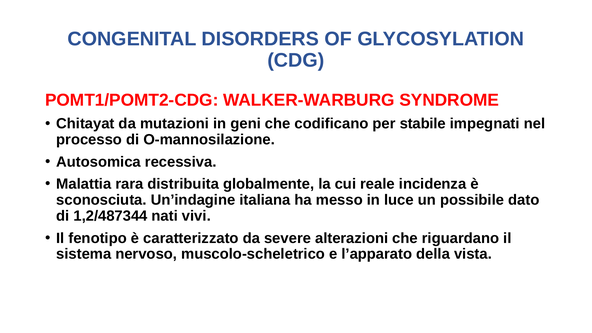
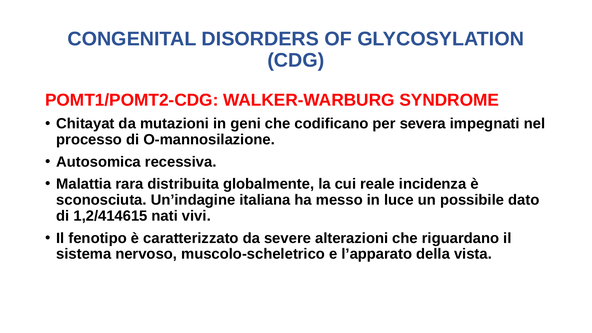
stabile: stabile -> severa
1,2/487344: 1,2/487344 -> 1,2/414615
